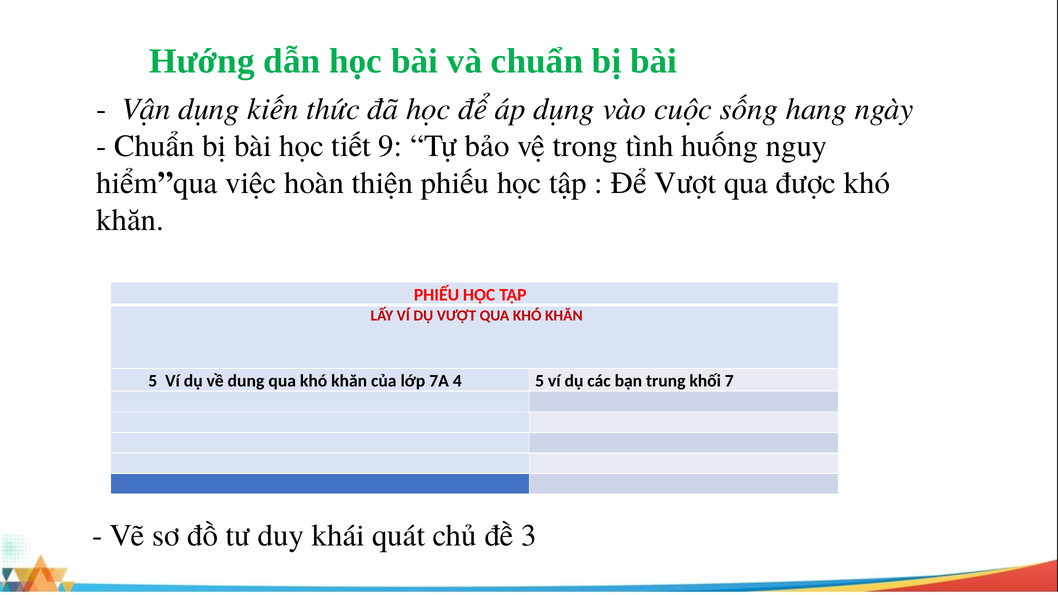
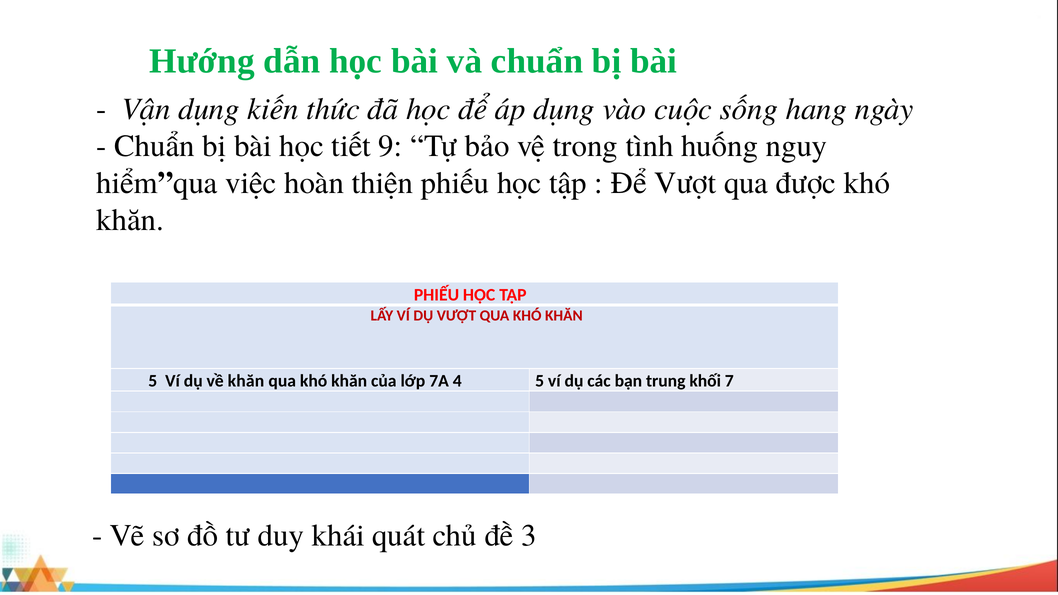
về dung: dung -> khăn
